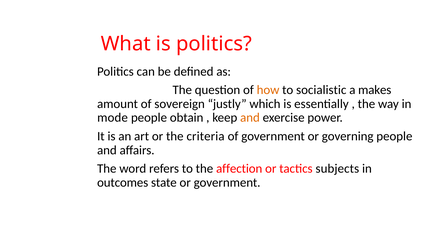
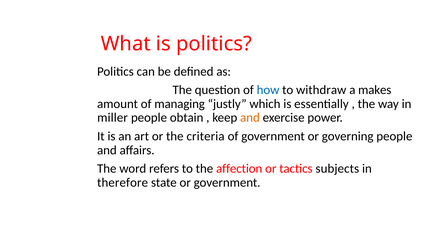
how colour: orange -> blue
socialistic: socialistic -> withdraw
sovereign: sovereign -> managing
mode: mode -> miller
outcomes: outcomes -> therefore
